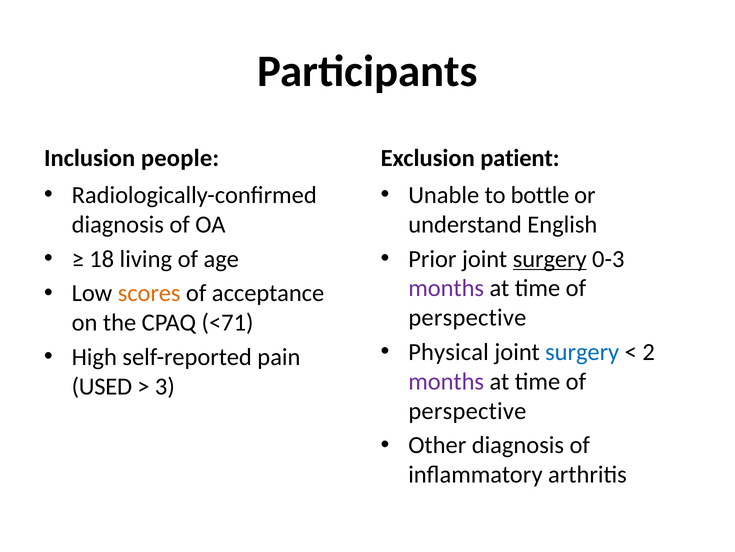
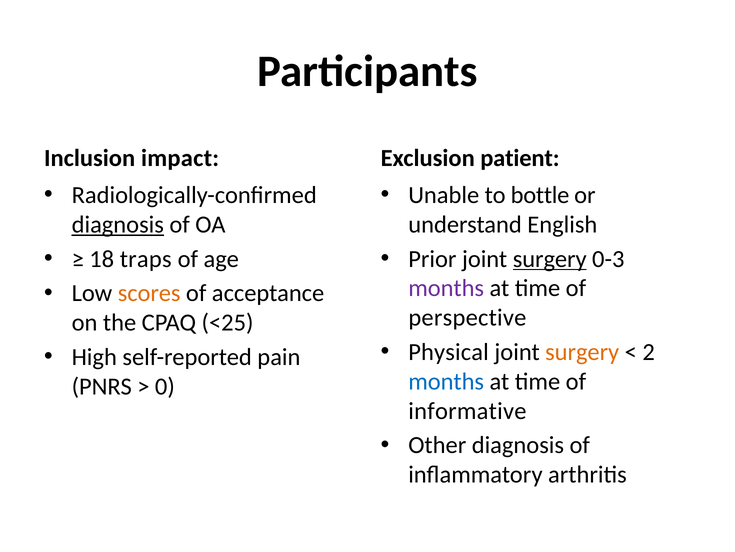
people: people -> impact
diagnosis at (118, 224) underline: none -> present
living: living -> traps
<71: <71 -> <25
surgery at (582, 352) colour: blue -> orange
months at (446, 381) colour: purple -> blue
USED: USED -> PNRS
3: 3 -> 0
perspective at (467, 410): perspective -> informative
